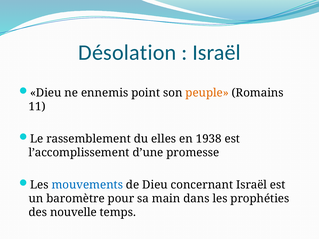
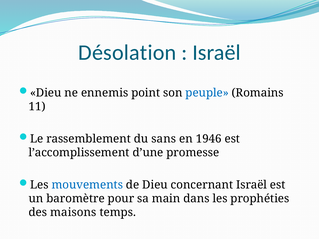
peuple colour: orange -> blue
elles: elles -> sans
1938: 1938 -> 1946
nouvelle: nouvelle -> maisons
